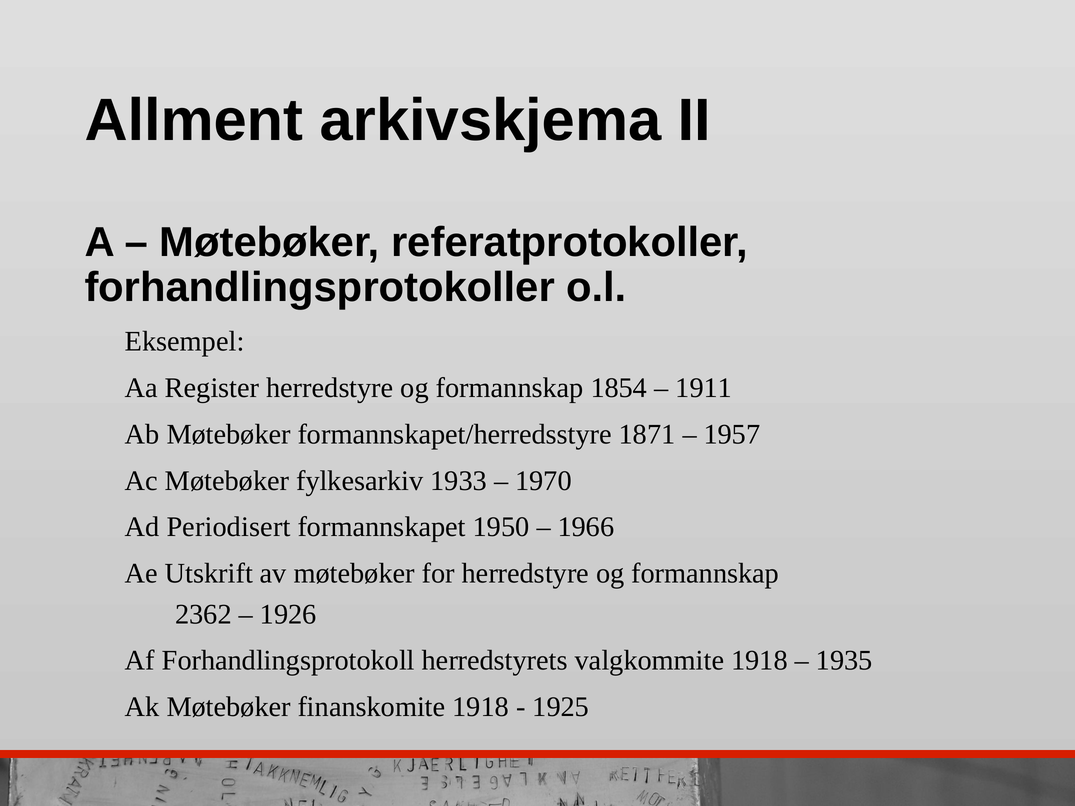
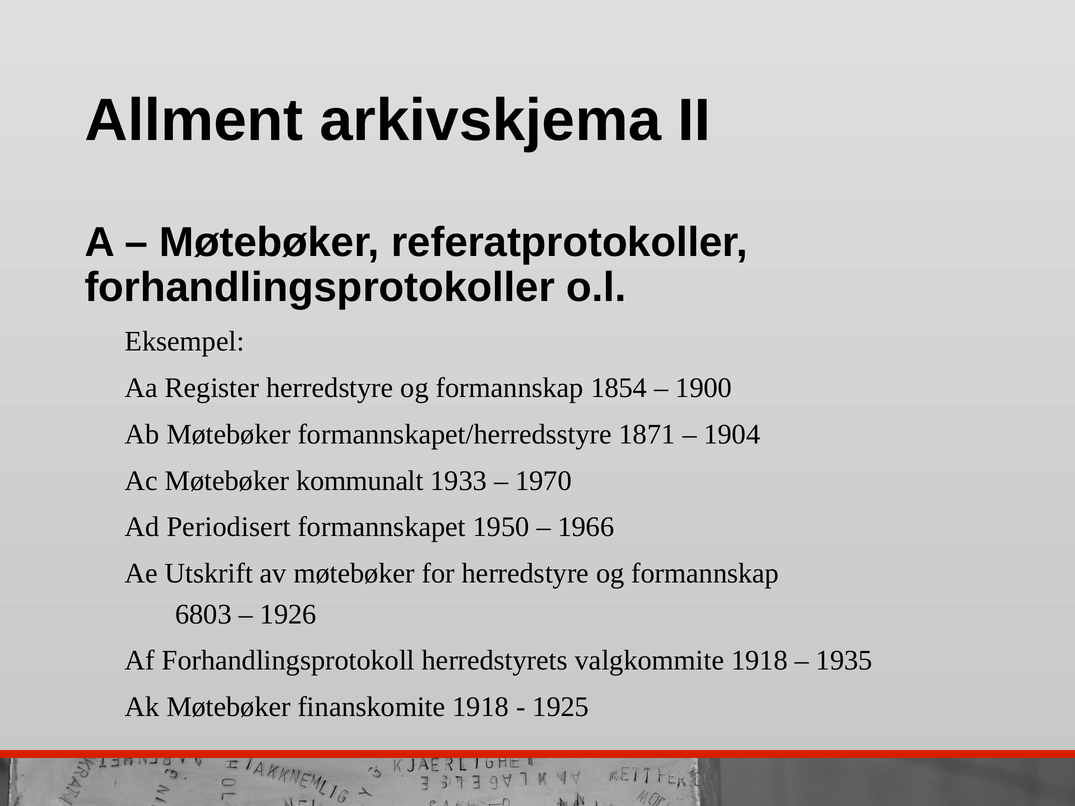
1911: 1911 -> 1900
1957: 1957 -> 1904
fylkesarkiv: fylkesarkiv -> kommunalt
2362: 2362 -> 6803
